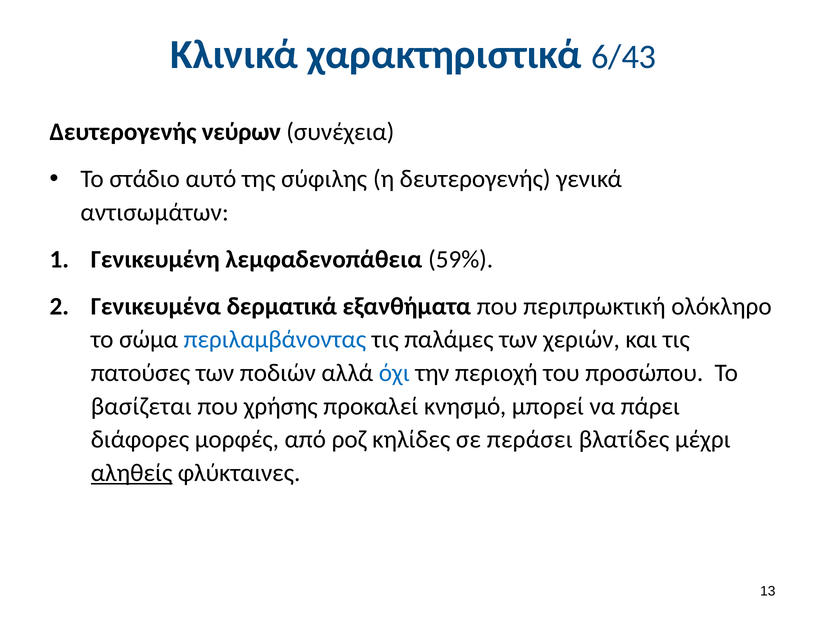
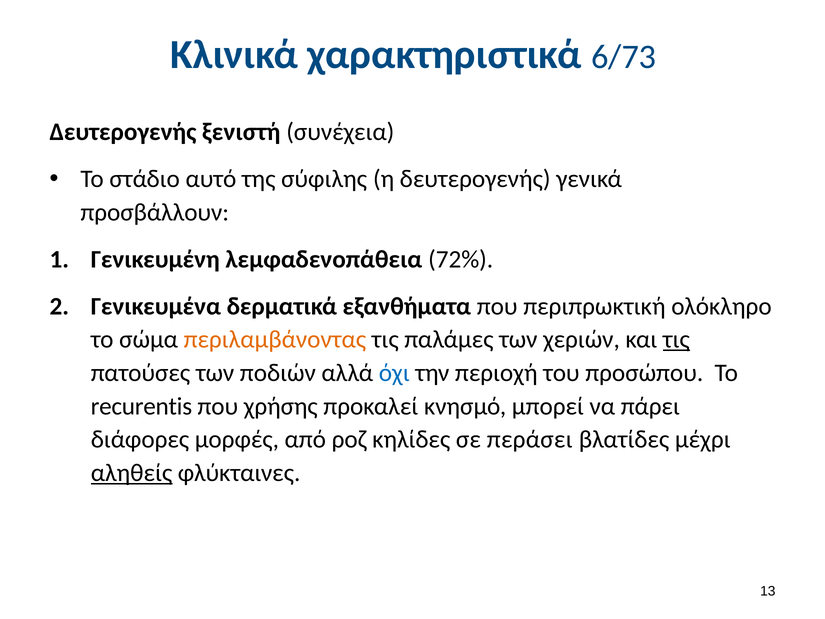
6/43: 6/43 -> 6/73
νεύρων: νεύρων -> ξενιστή
αντισωμάτων: αντισωμάτων -> προσβάλλουν
59%: 59% -> 72%
περιλαμβάνοντας colour: blue -> orange
τις at (676, 340) underline: none -> present
βασίζεται: βασίζεται -> recurentis
